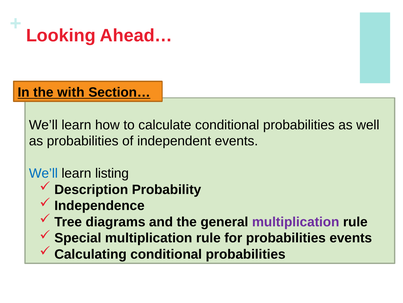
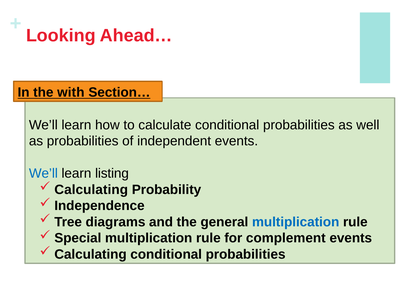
Description at (91, 189): Description -> Calculating
multiplication at (296, 221) colour: purple -> blue
for probabilities: probabilities -> complement
